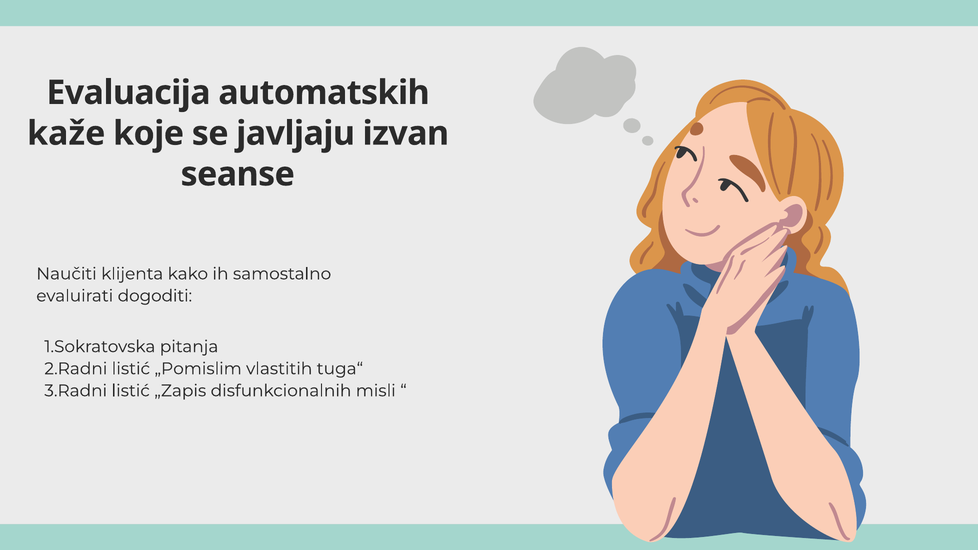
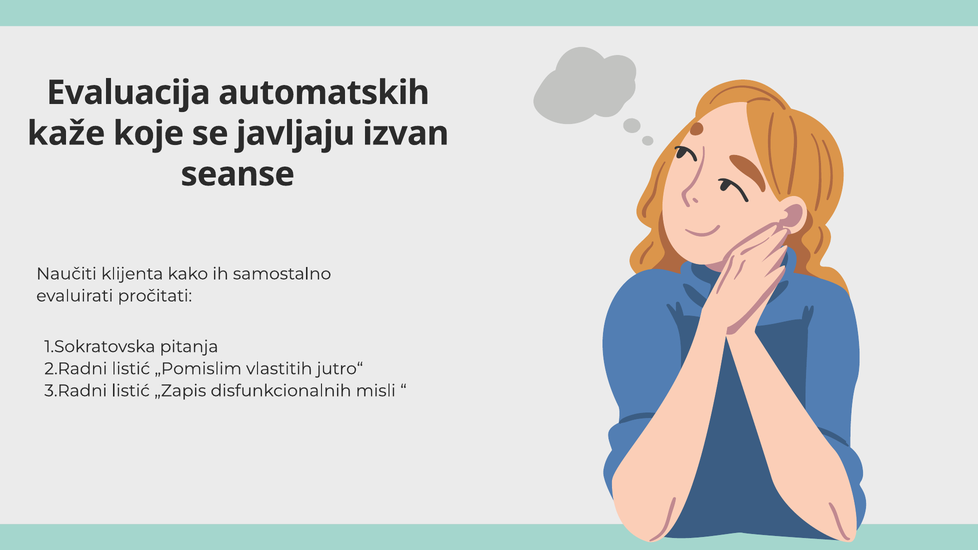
dogoditi: dogoditi -> pročitati
tuga“: tuga“ -> jutro“
